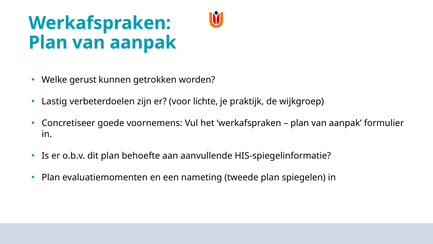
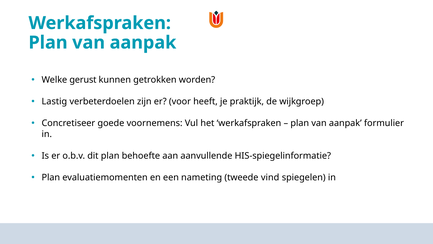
lichte: lichte -> heeft
tweede plan: plan -> vind
